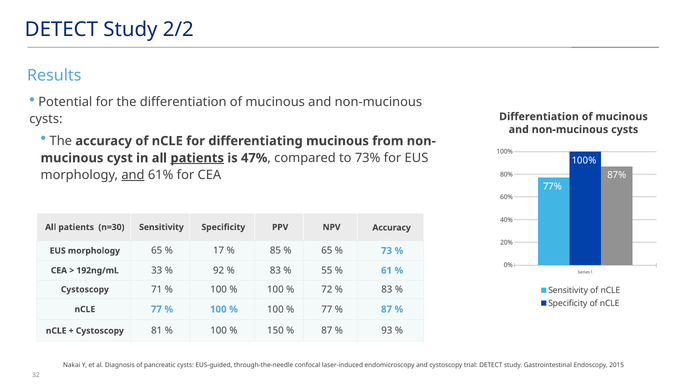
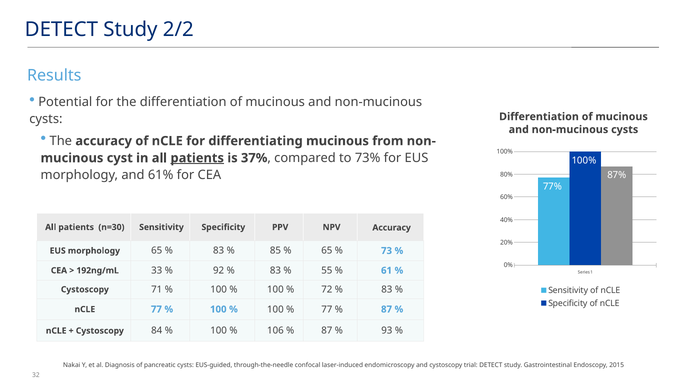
47%: 47% -> 37%
and at (133, 175) underline: present -> none
17 at (219, 251): 17 -> 83
81: 81 -> 84
150: 150 -> 106
